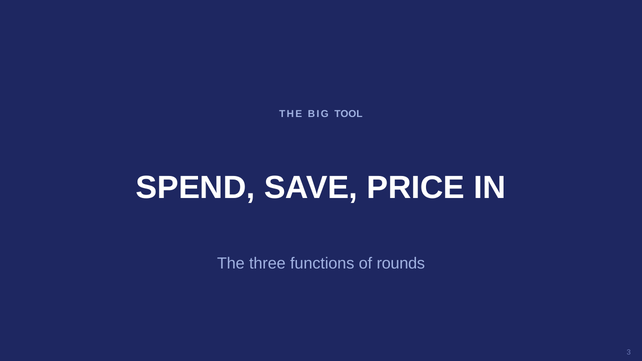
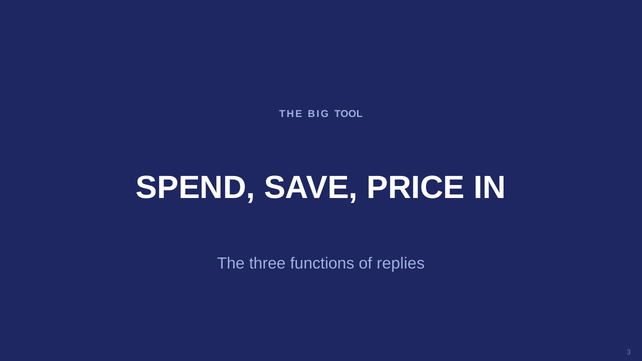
rounds: rounds -> replies
